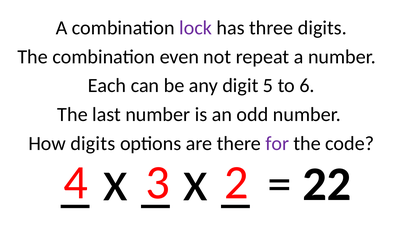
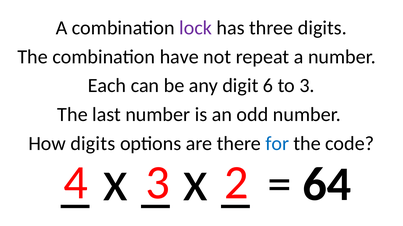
even: even -> have
5: 5 -> 6
to 6: 6 -> 3
for colour: purple -> blue
22: 22 -> 64
